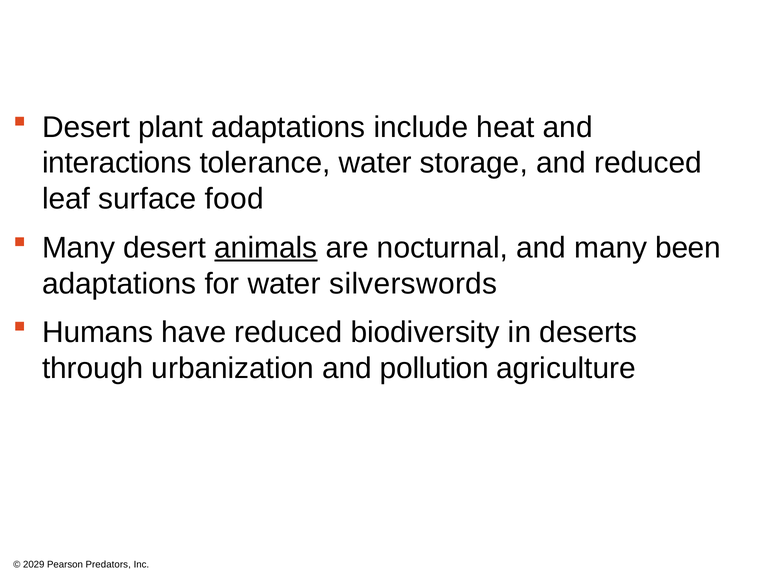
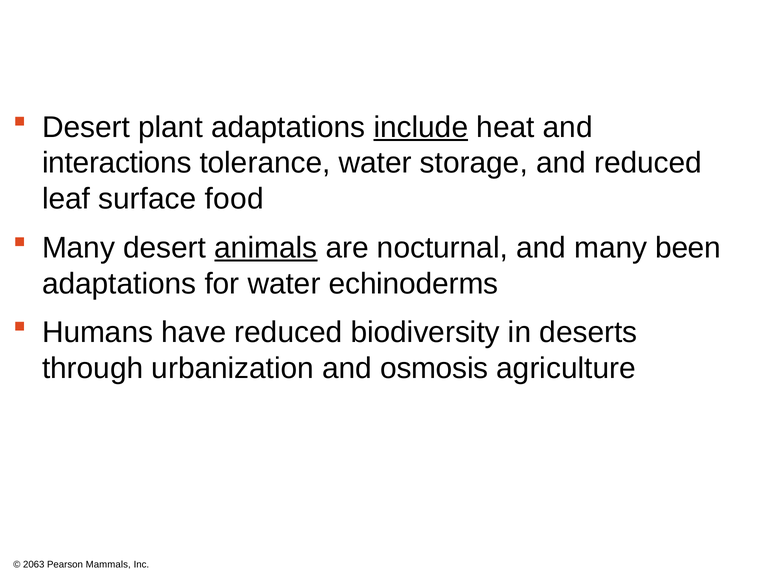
include underline: none -> present
silverswords: silverswords -> echinoderms
pollution: pollution -> osmosis
2029: 2029 -> 2063
Predators: Predators -> Mammals
